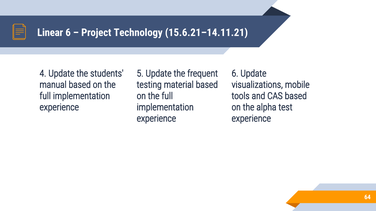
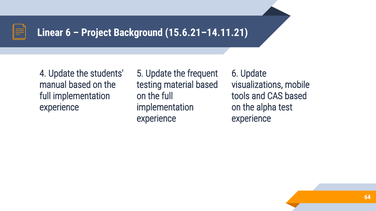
Technology: Technology -> Background
